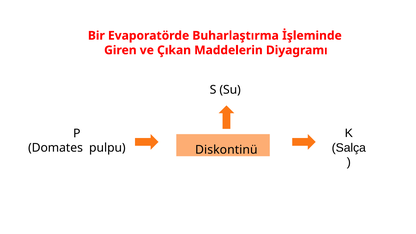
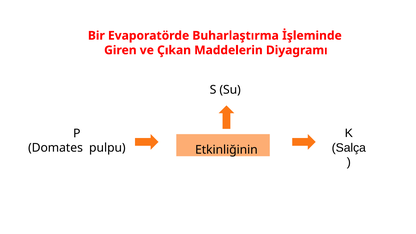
Diskontinü: Diskontinü -> Etkinliğinin
